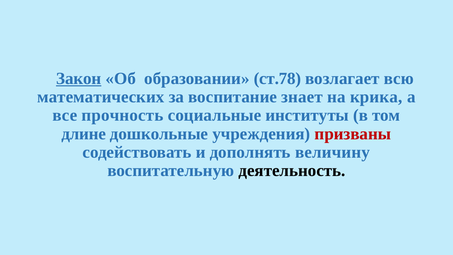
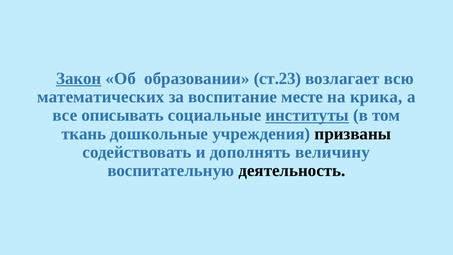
ст.78: ст.78 -> ст.23
знает: знает -> месте
прочность: прочность -> описывать
институты underline: none -> present
длине: длине -> ткань
призваны colour: red -> black
